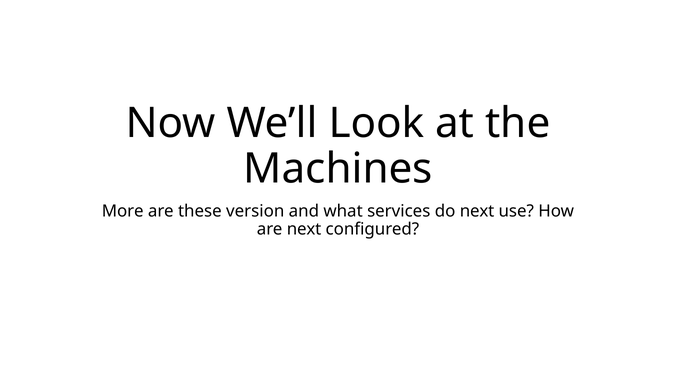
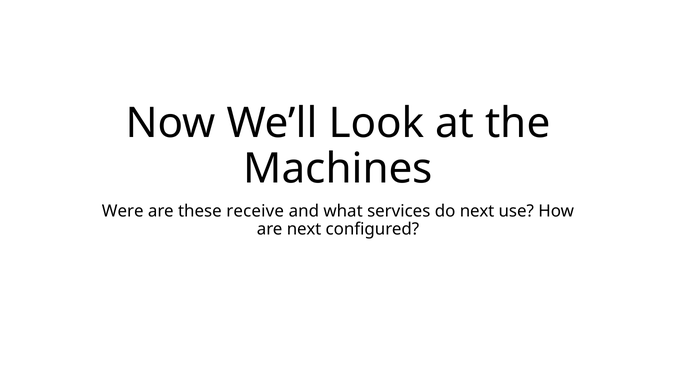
More: More -> Were
version: version -> receive
